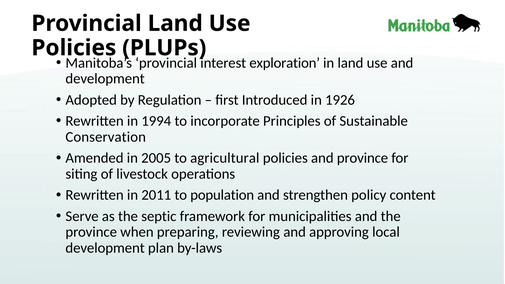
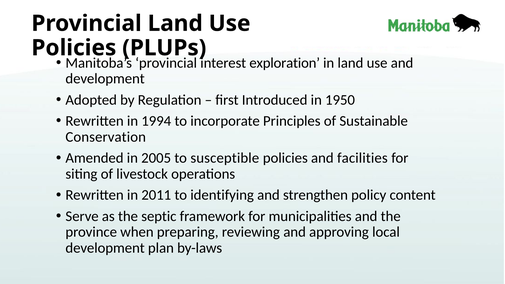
1926: 1926 -> 1950
agricultural: agricultural -> susceptible
and province: province -> facilities
population: population -> identifying
